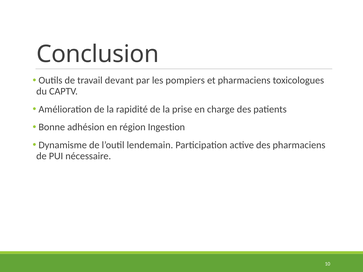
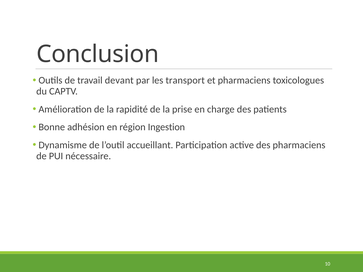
pompiers: pompiers -> transport
lendemain: lendemain -> accueillant
